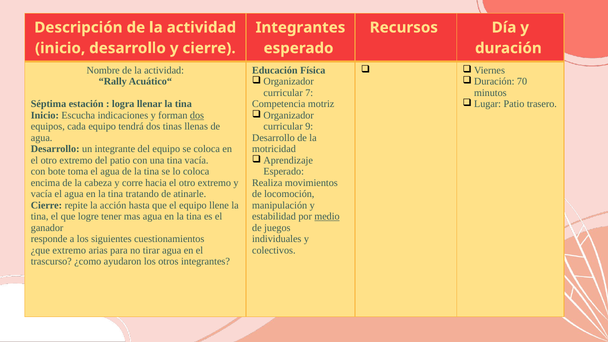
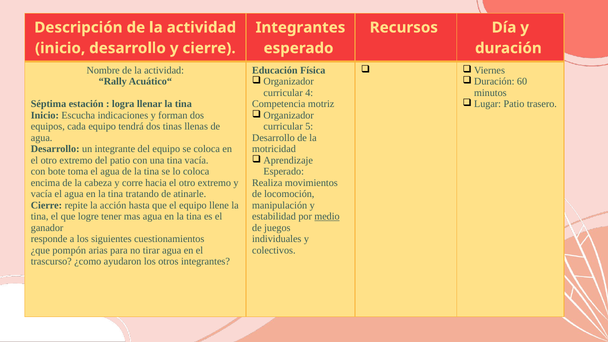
70: 70 -> 60
7: 7 -> 4
dos at (197, 115) underline: present -> none
9: 9 -> 5
¿que extremo: extremo -> pompón
